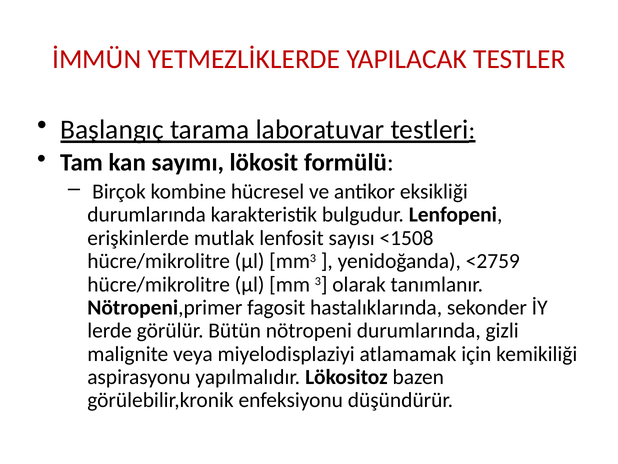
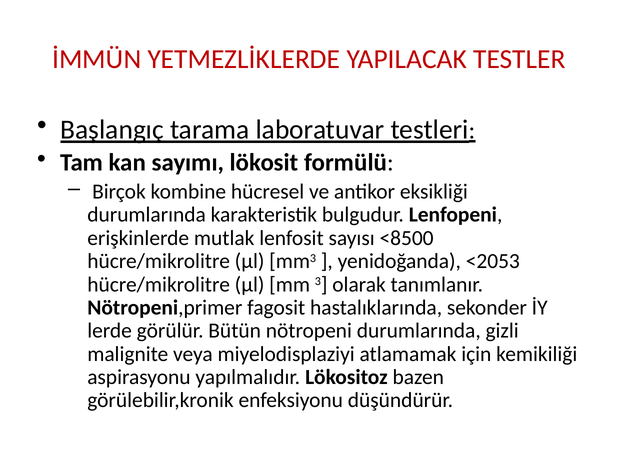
<1508: <1508 -> <8500
<2759: <2759 -> <2053
